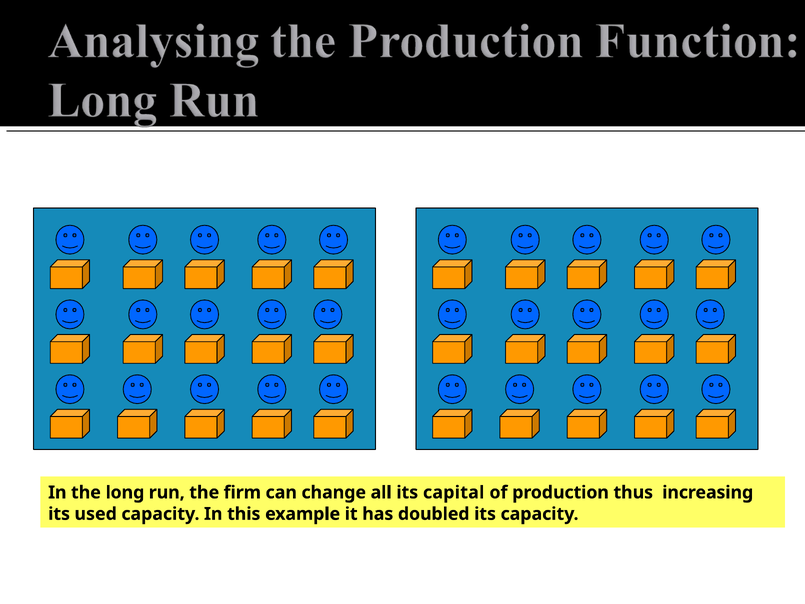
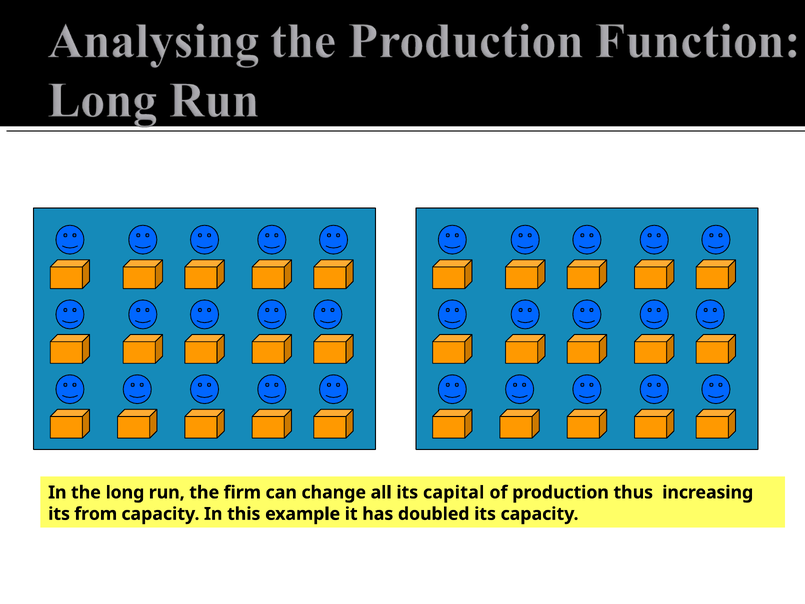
used: used -> from
